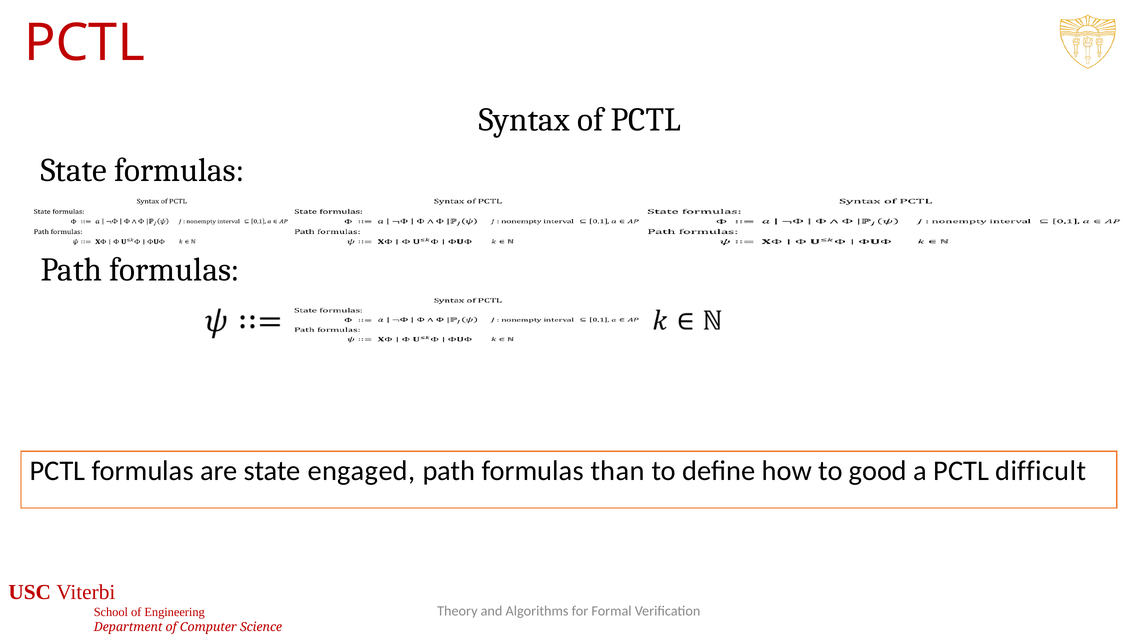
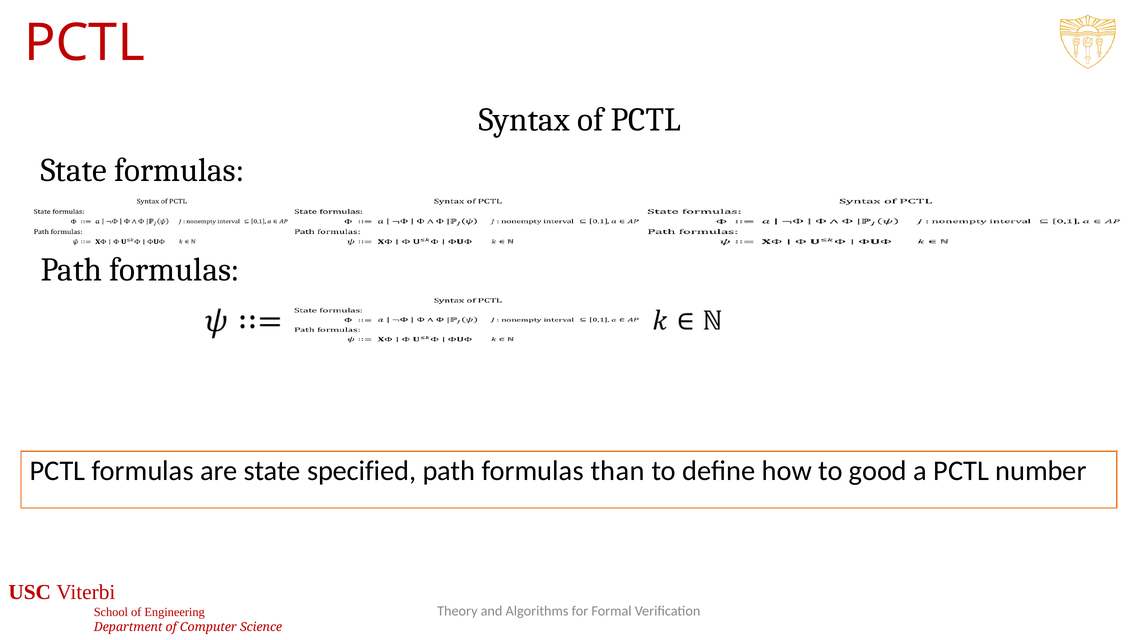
engaged: engaged -> specified
difficult: difficult -> number
